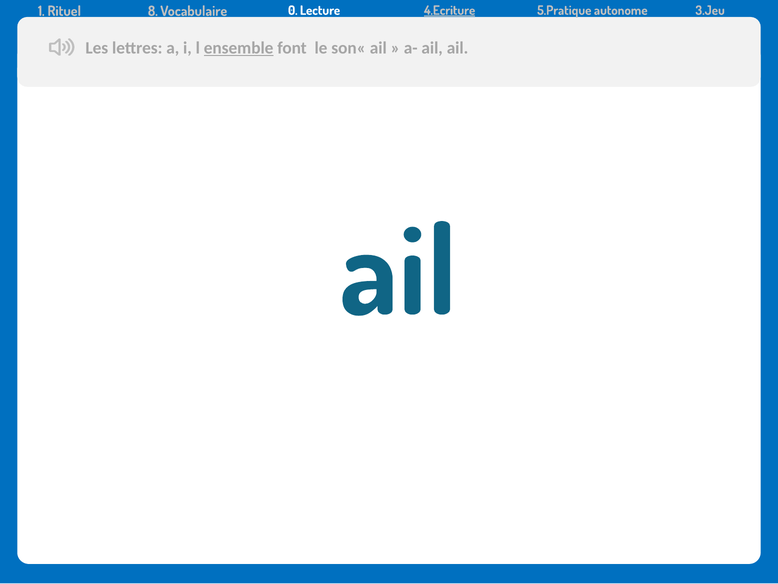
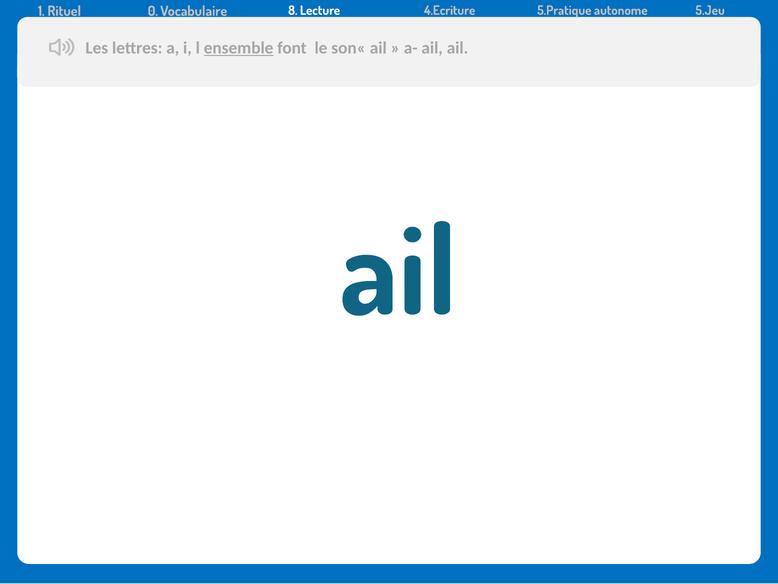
8: 8 -> 0
0: 0 -> 8
4.Ecriture underline: present -> none
3.Jeu: 3.Jeu -> 5.Jeu
